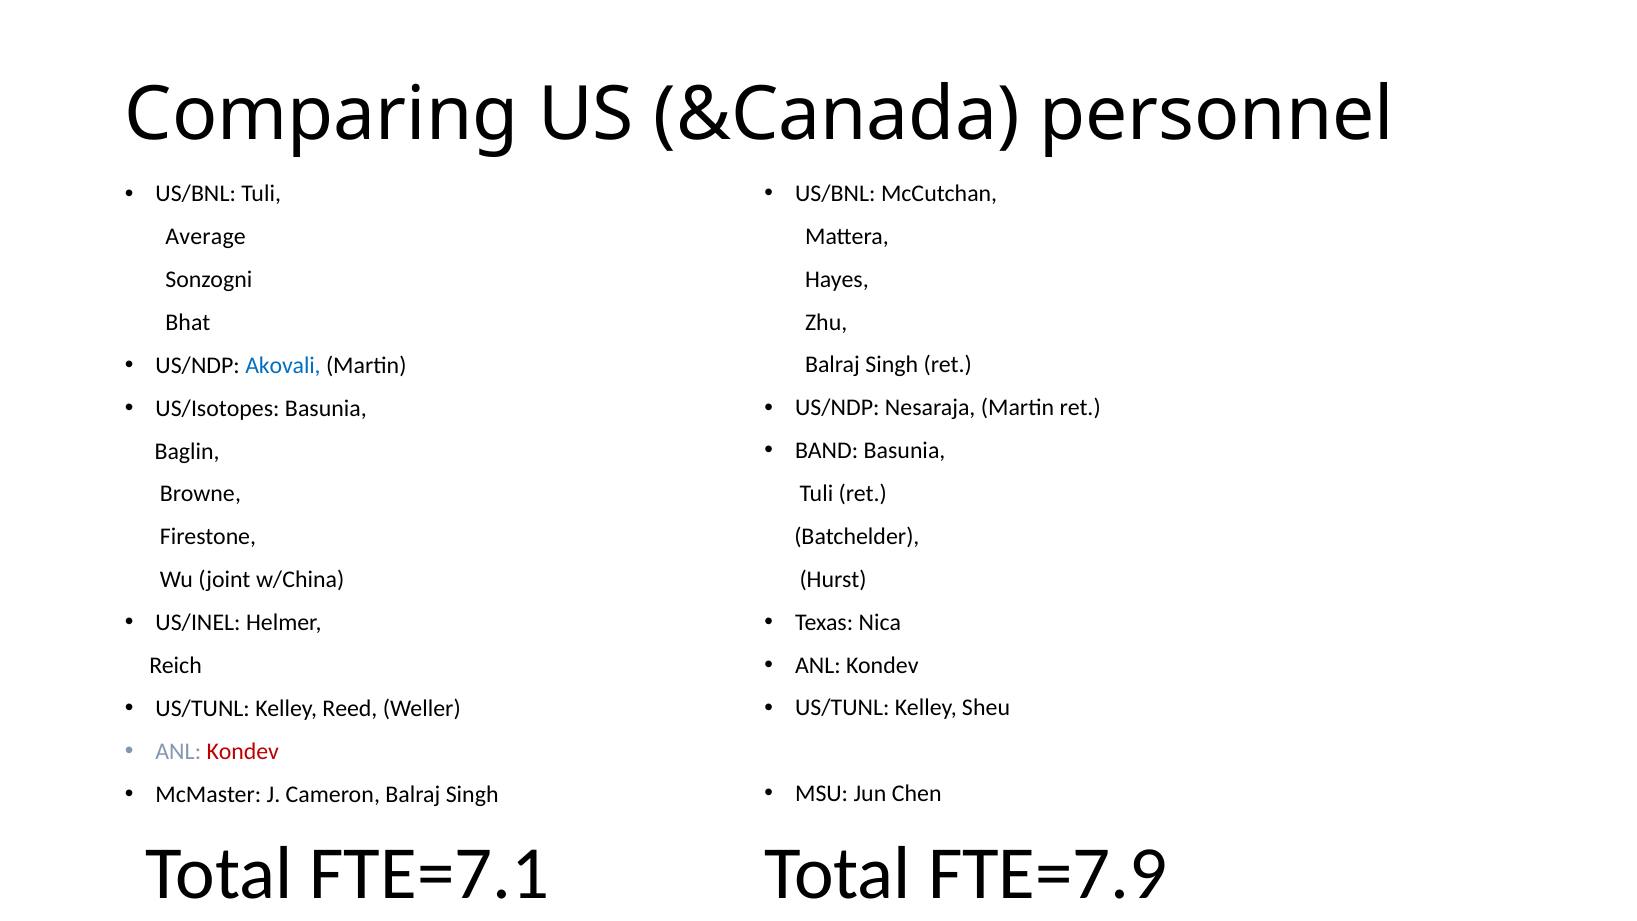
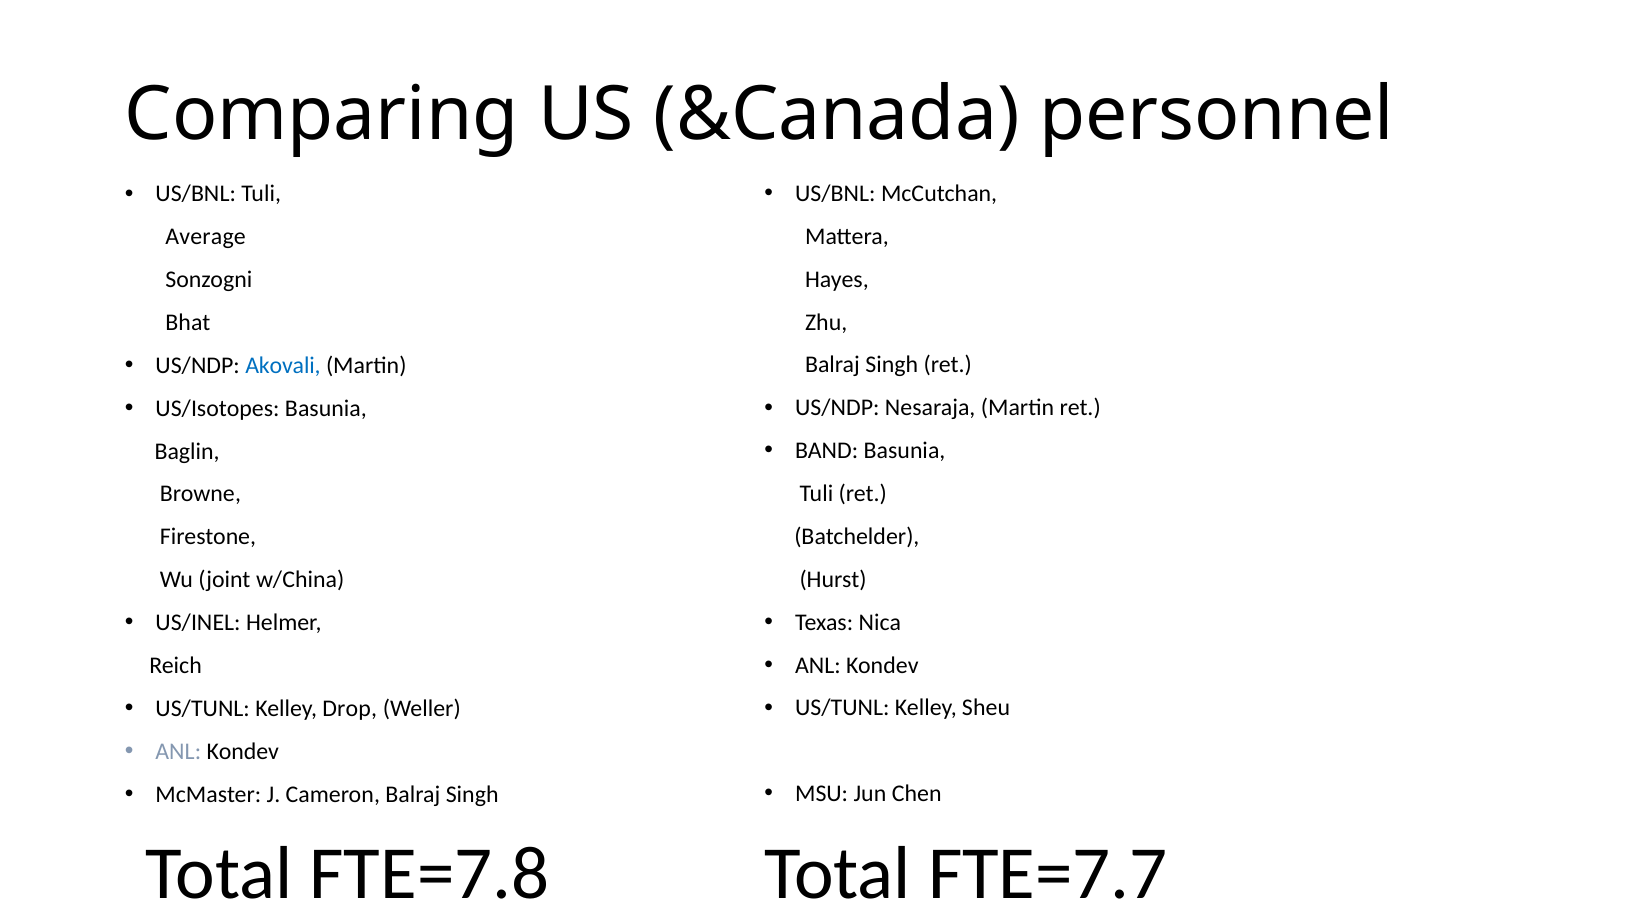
Reed: Reed -> Drop
Kondev at (243, 751) colour: red -> black
FTE=7.1: FTE=7.1 -> FTE=7.8
FTE=7.9: FTE=7.9 -> FTE=7.7
